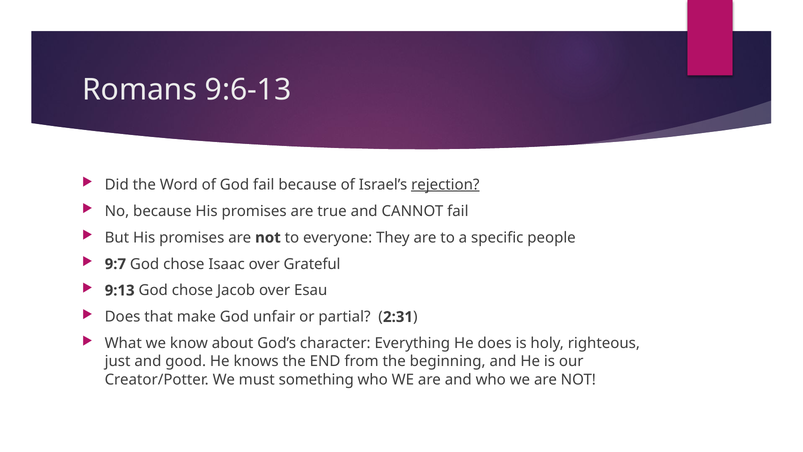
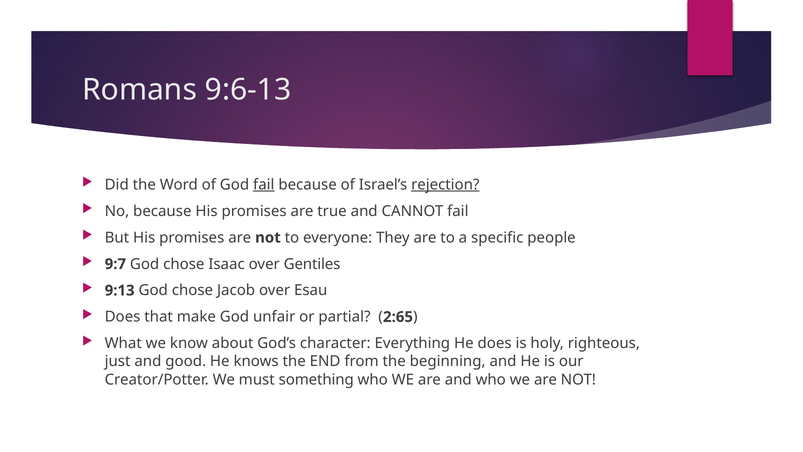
fail at (264, 185) underline: none -> present
Grateful: Grateful -> Gentiles
2:31: 2:31 -> 2:65
